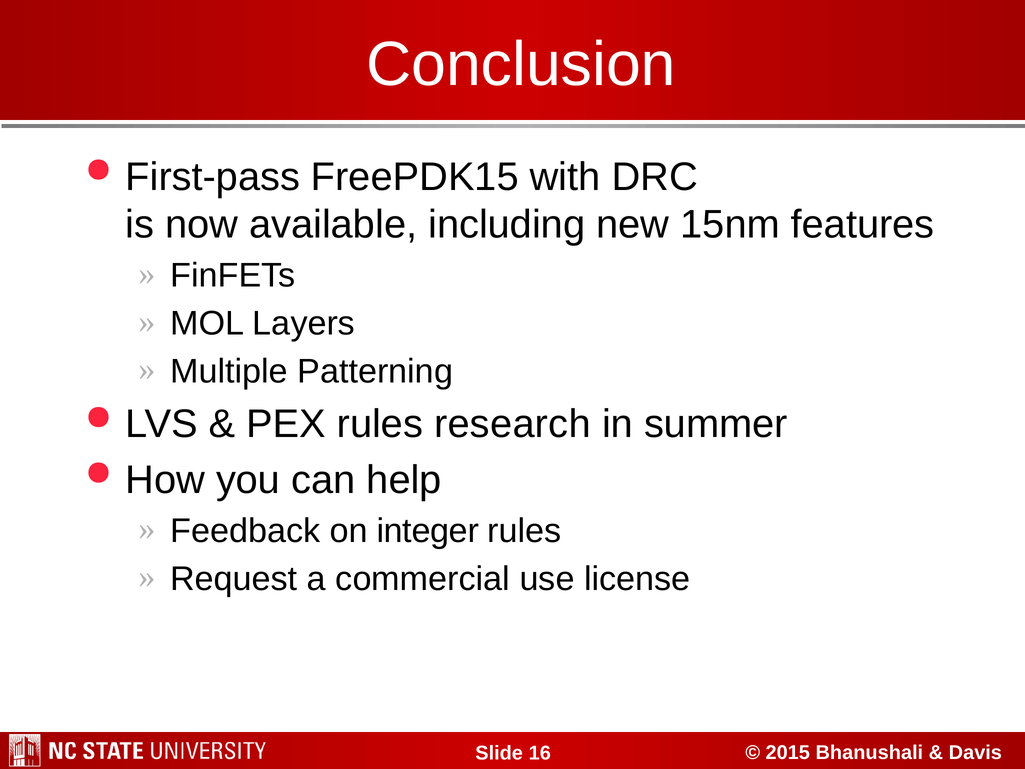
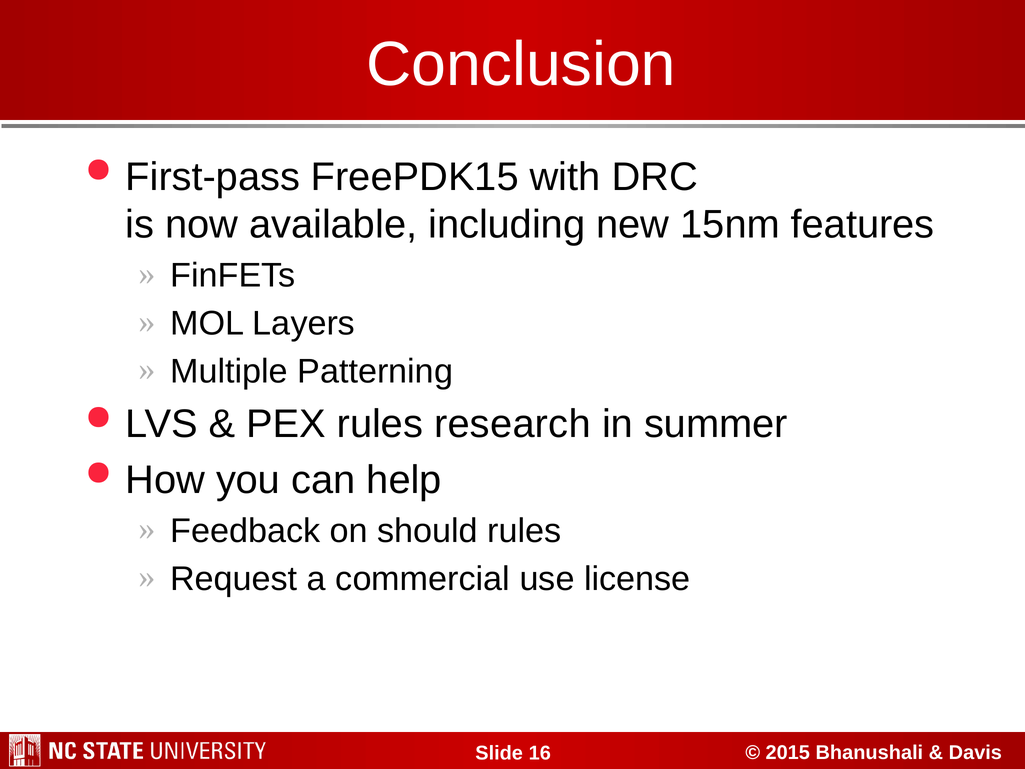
integer: integer -> should
